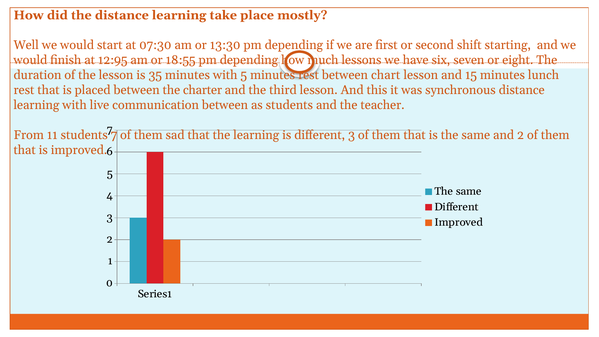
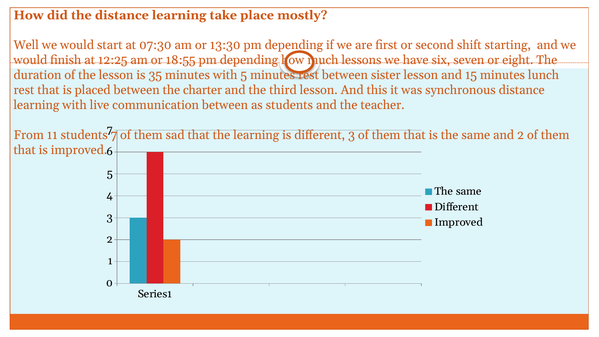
12:95: 12:95 -> 12:25
chart: chart -> sister
